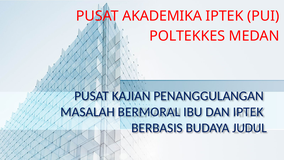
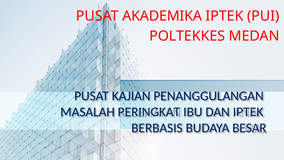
BERMORAL: BERMORAL -> PERINGKAT
JUDUL: JUDUL -> BESAR
